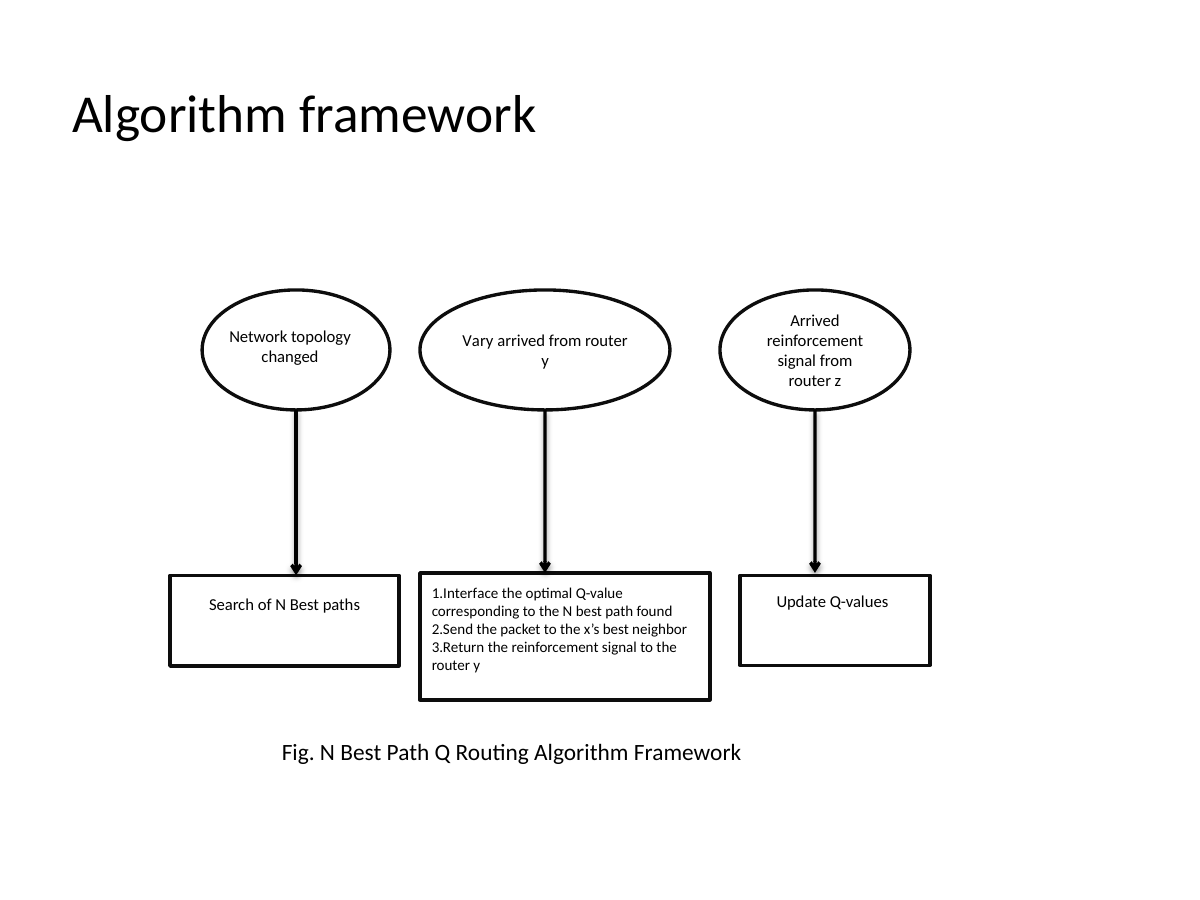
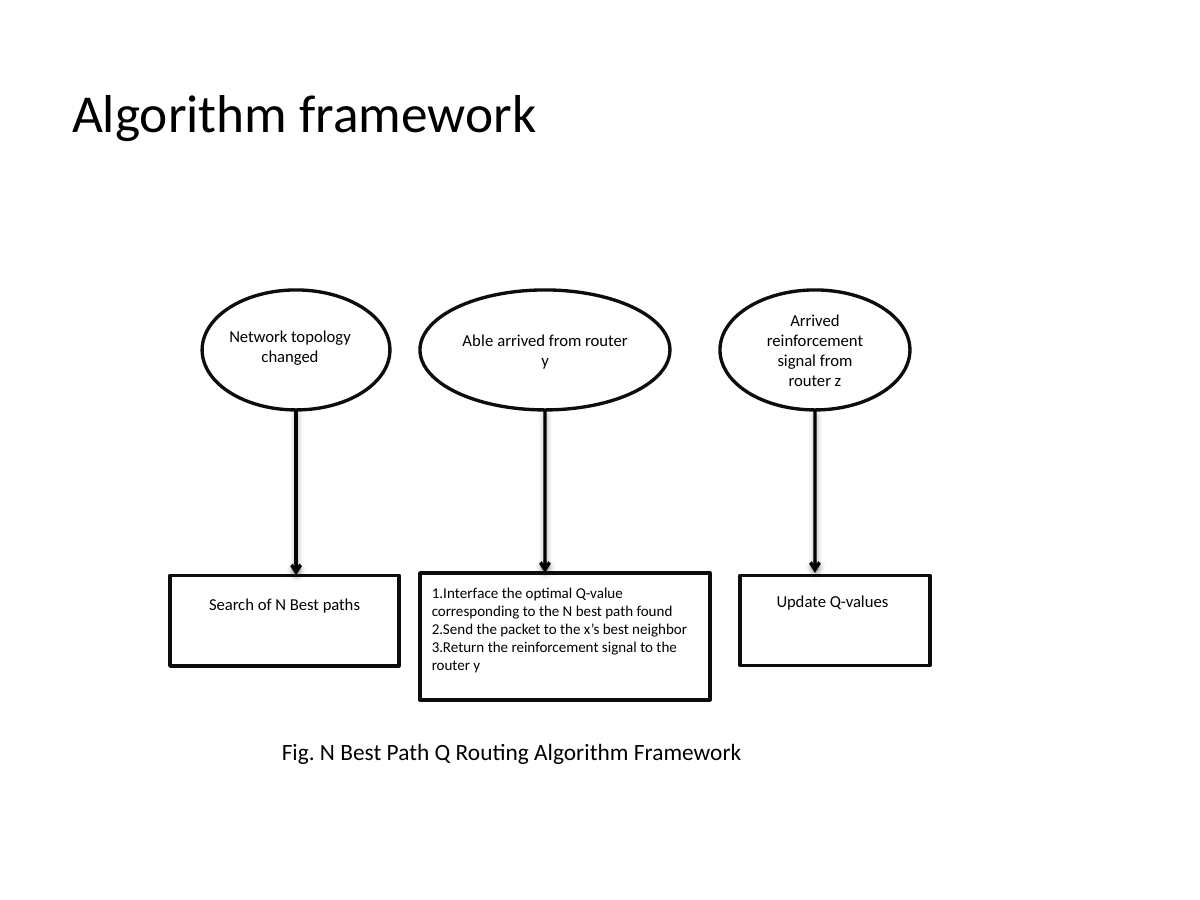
Vary: Vary -> Able
